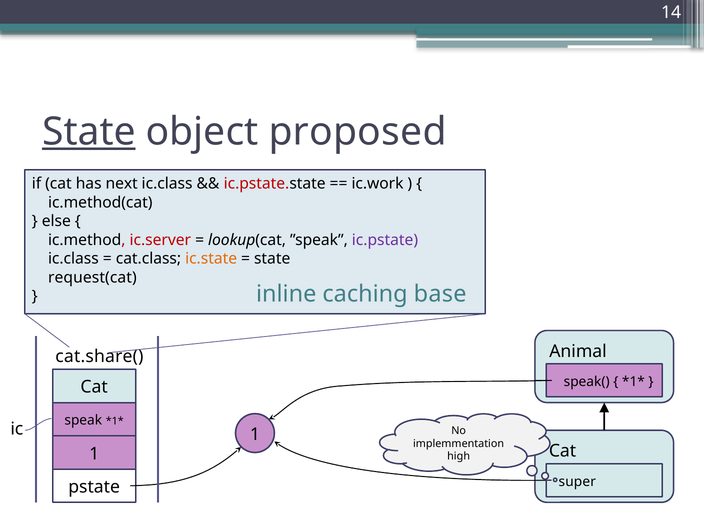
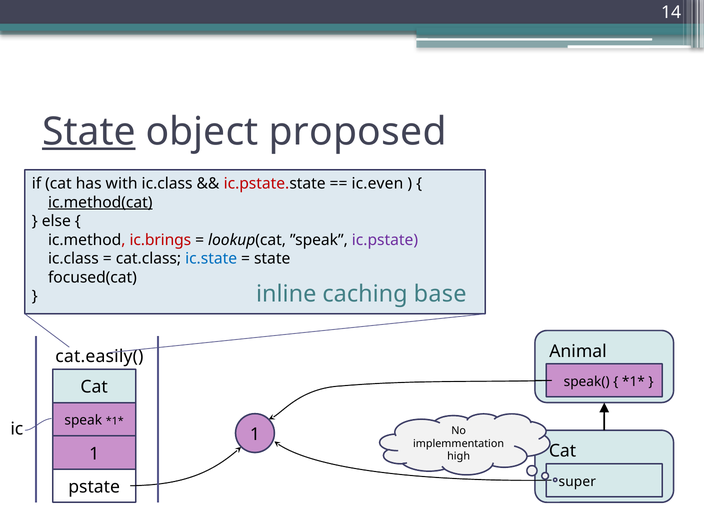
next: next -> with
ic.work: ic.work -> ic.even
ic.method(cat underline: none -> present
ic.server: ic.server -> ic.brings
ic.state colour: orange -> blue
request(cat: request(cat -> focused(cat
cat.share(: cat.share( -> cat.easily(
